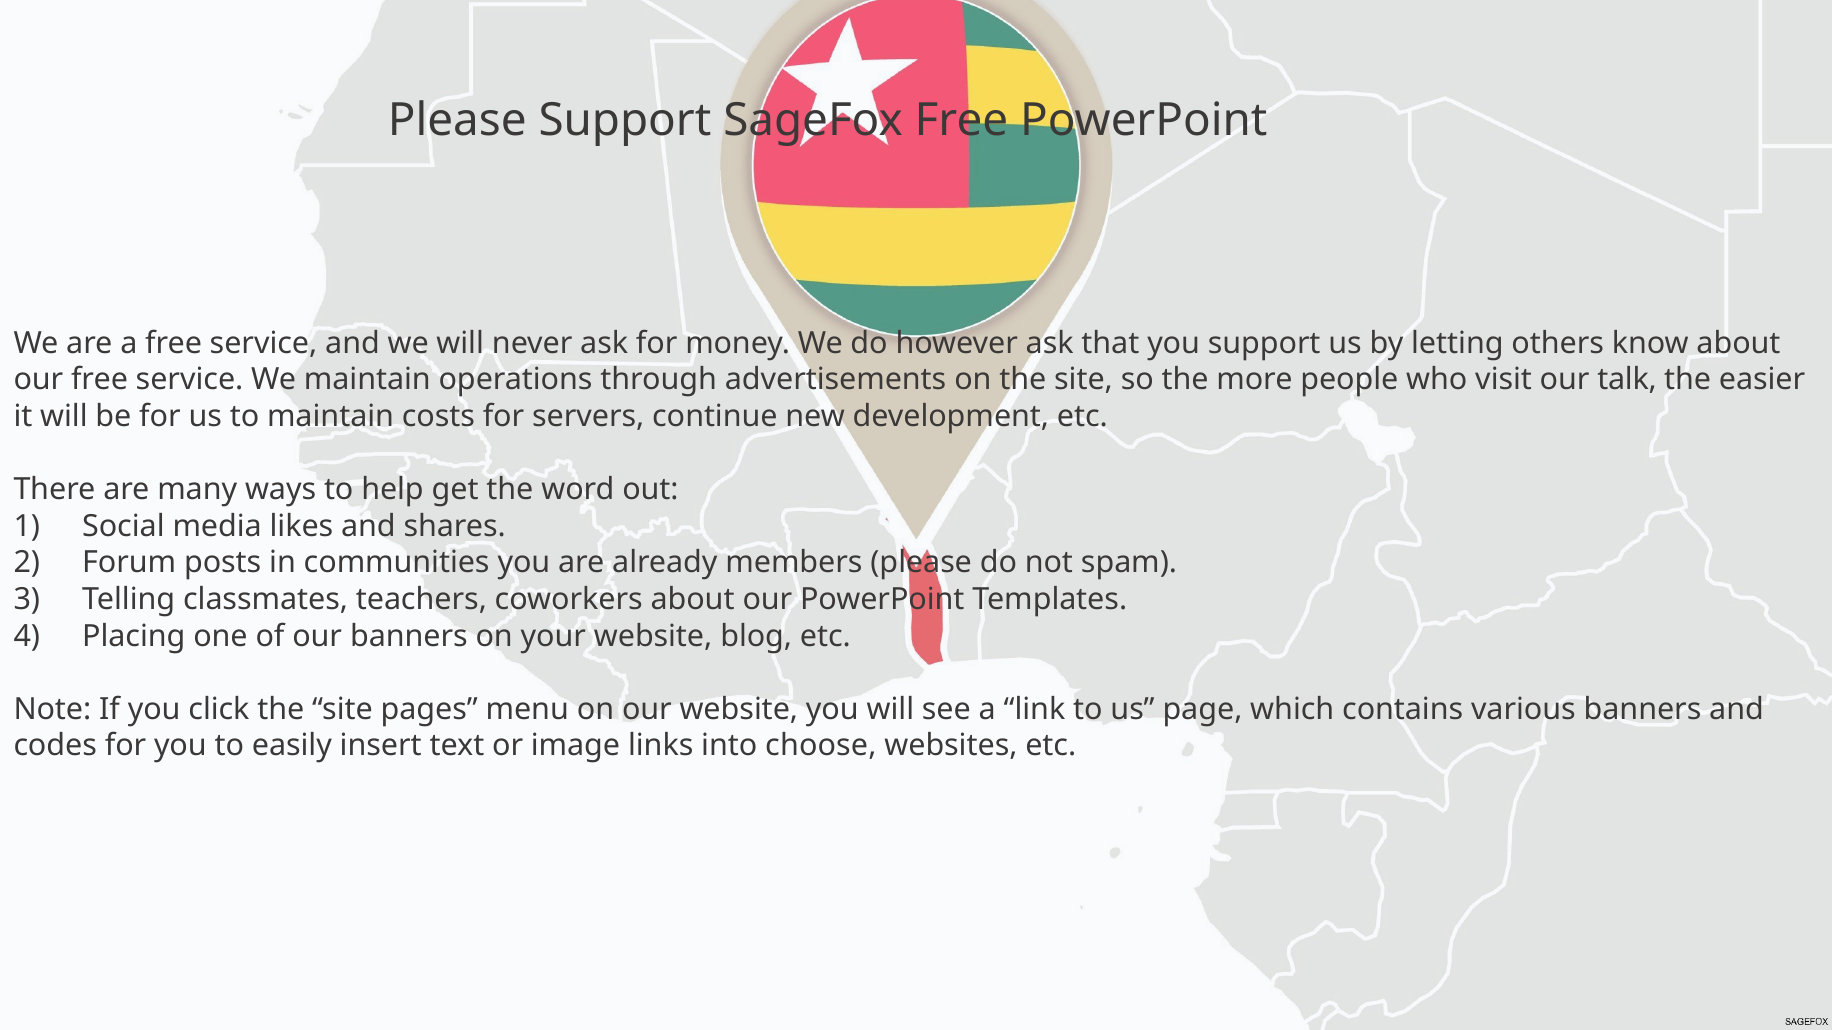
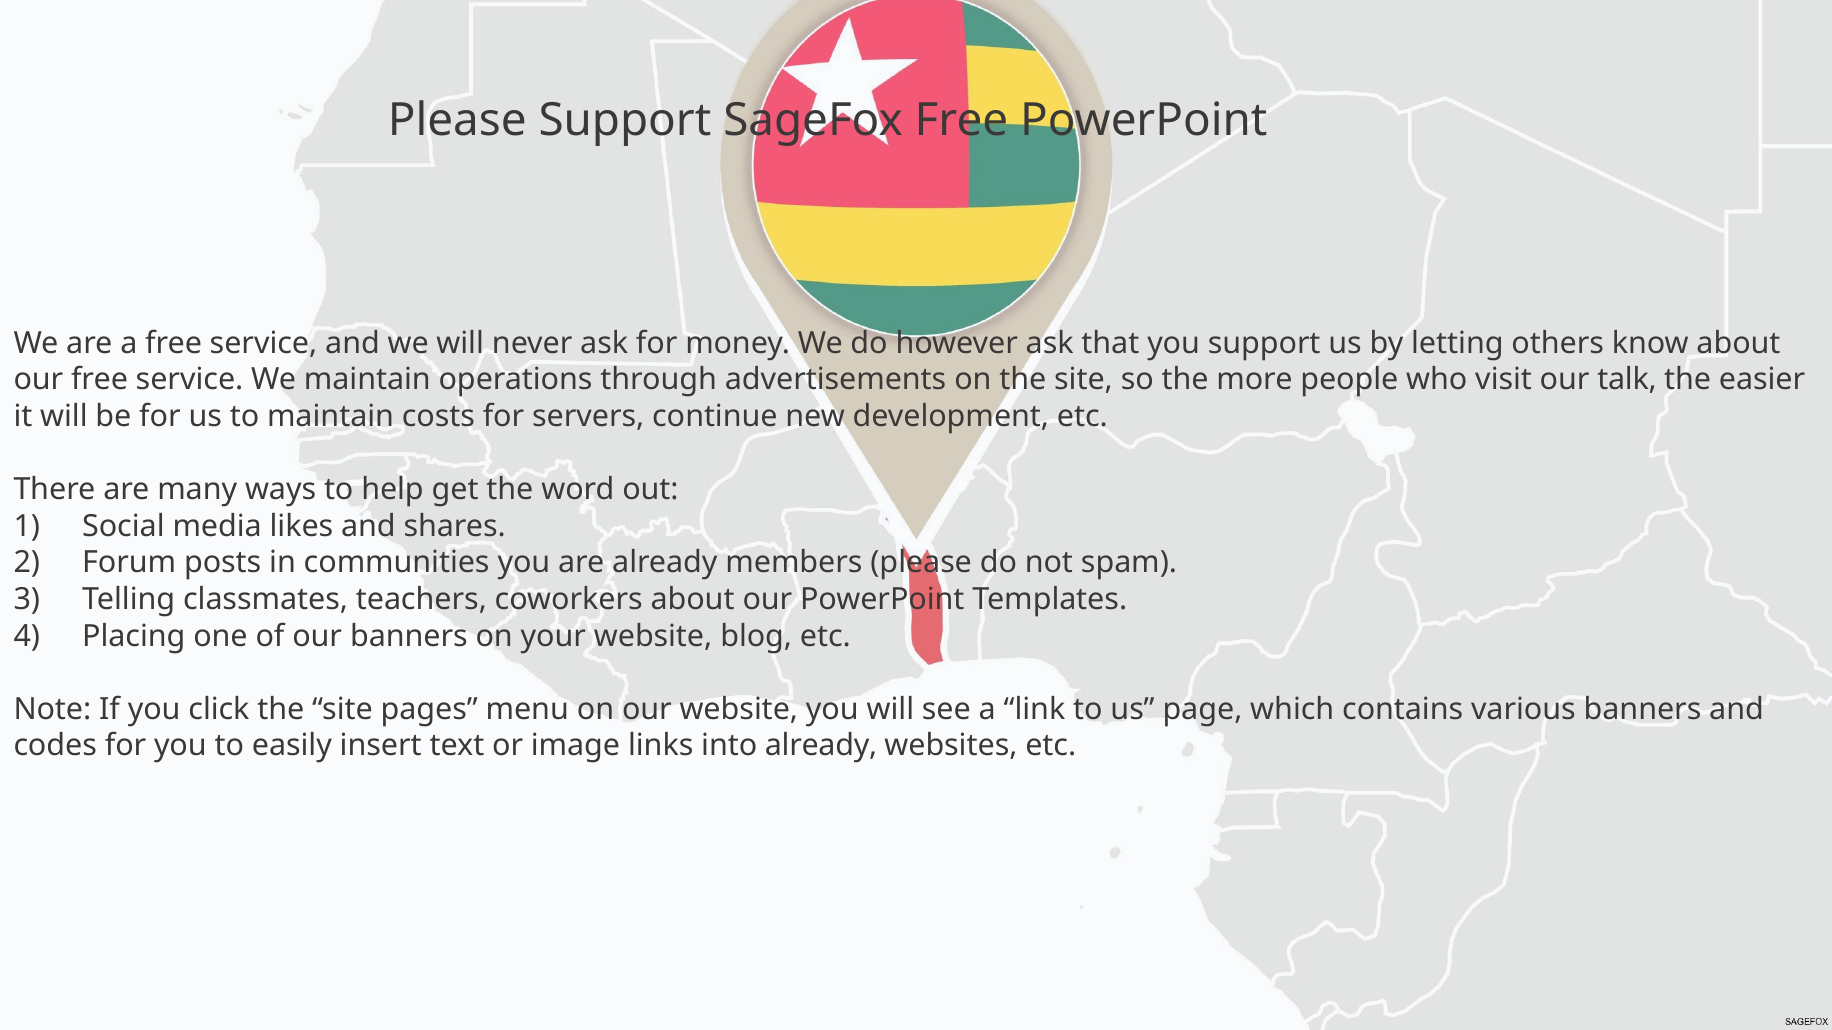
into choose: choose -> already
